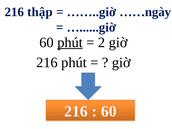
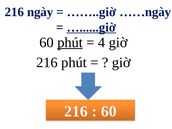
thập: thập -> ngày
…......giờ underline: none -> present
2: 2 -> 4
